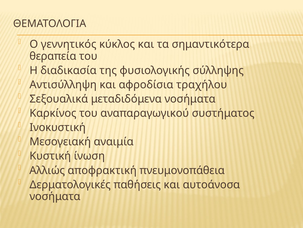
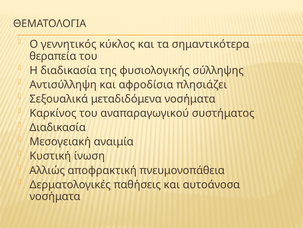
τραχήλου: τραχήλου -> πλησιάζει
Ινοκυστική at (58, 127): Ινοκυστική -> Διαδικασία
